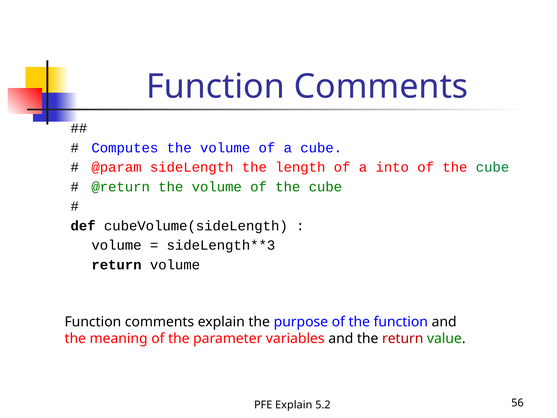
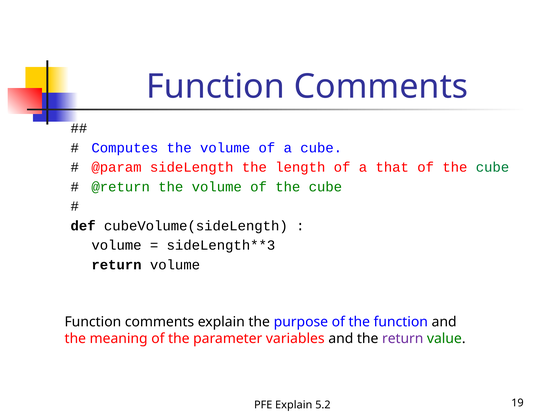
into: into -> that
return at (403, 339) colour: red -> purple
56: 56 -> 19
